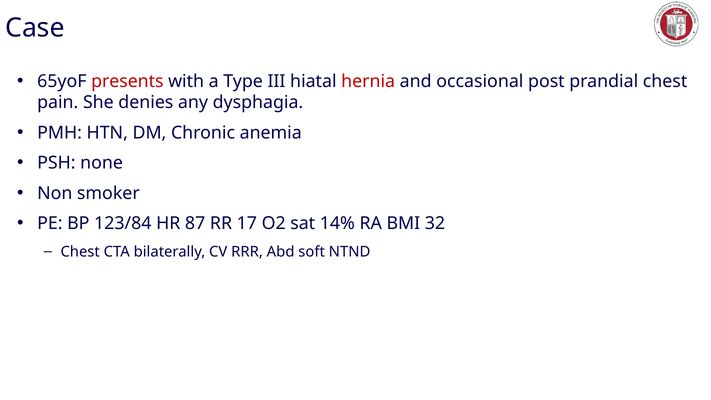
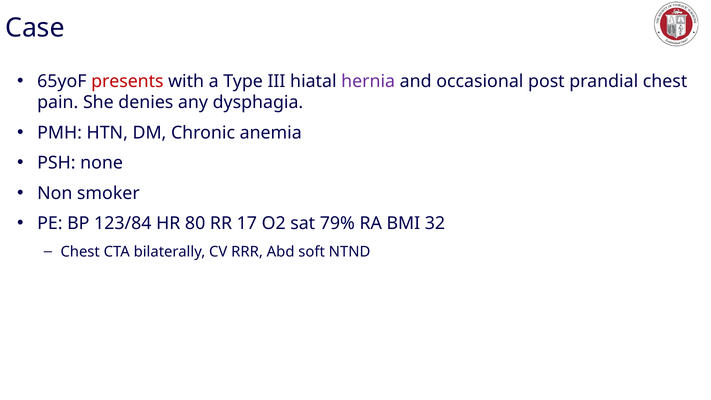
hernia colour: red -> purple
87: 87 -> 80
14%: 14% -> 79%
